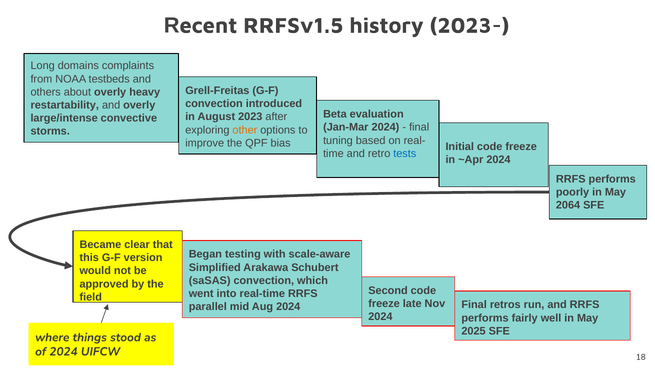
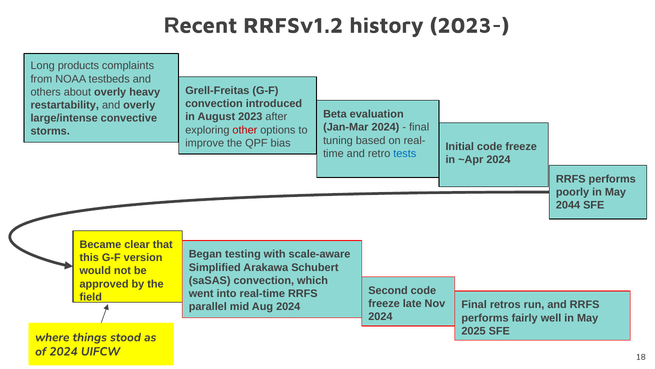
RRFSv1.5: RRFSv1.5 -> RRFSv1.2
domains: domains -> products
other colour: orange -> red
2064: 2064 -> 2044
